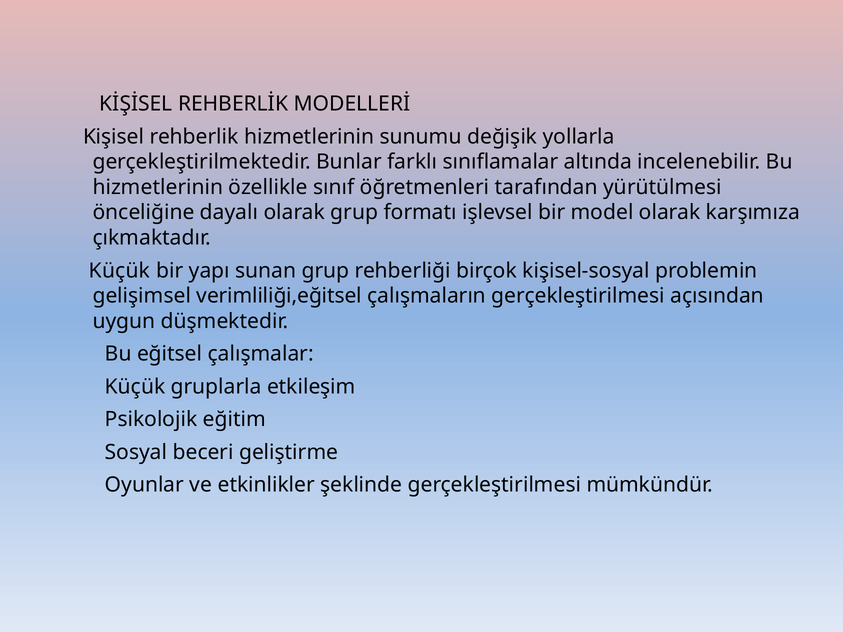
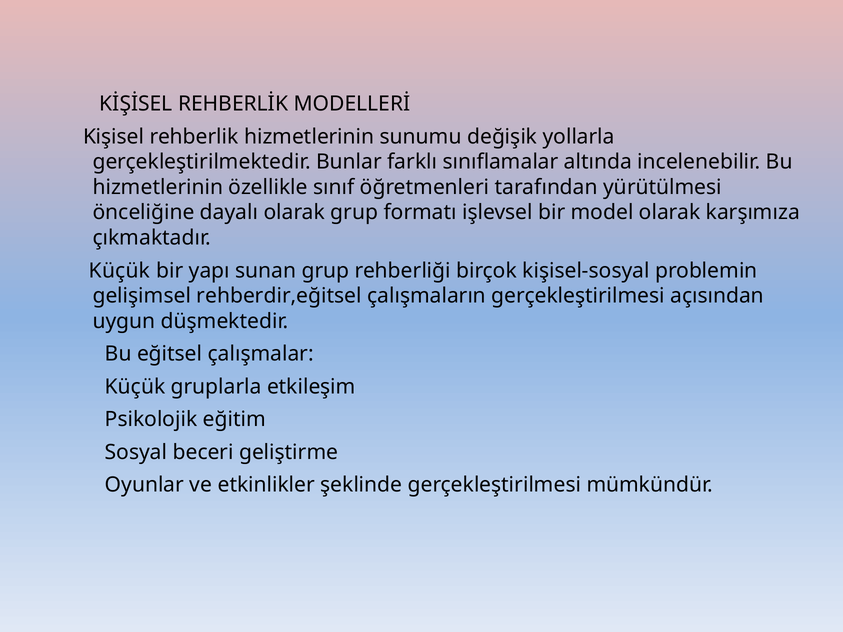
verimliliği,eğitsel: verimliliği,eğitsel -> rehberdir,eğitsel
